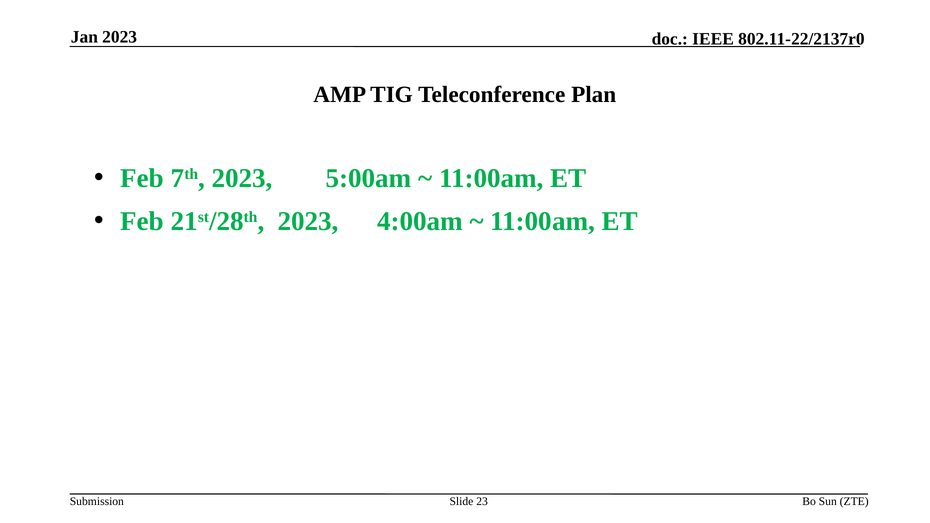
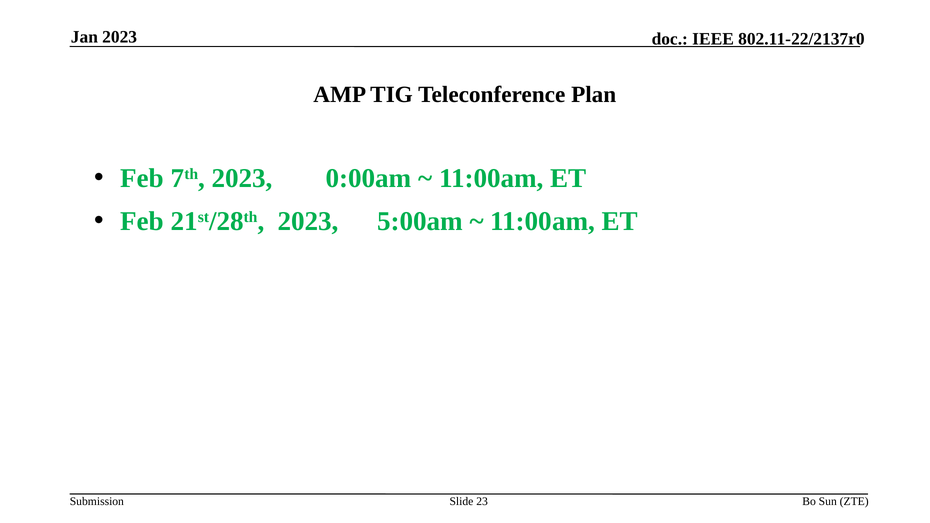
5:00am: 5:00am -> 0:00am
4:00am: 4:00am -> 5:00am
